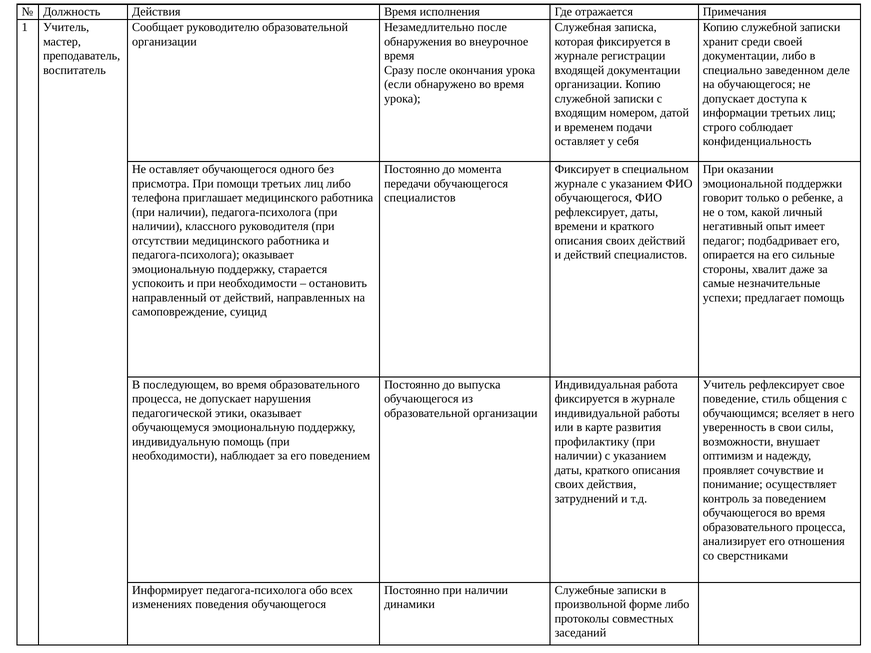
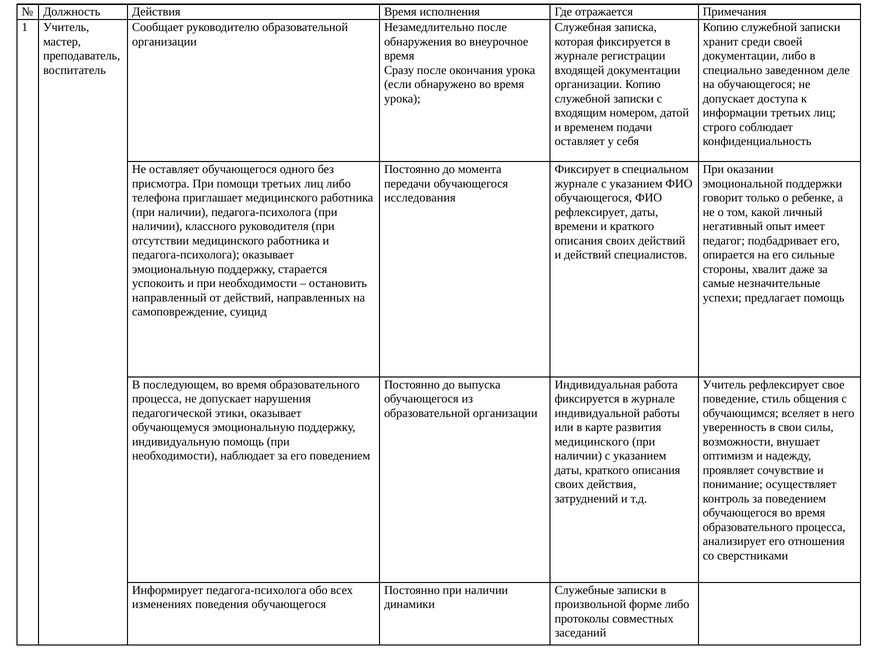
специалистов at (420, 198): специалистов -> исследования
профилактику at (592, 442): профилактику -> медицинского
